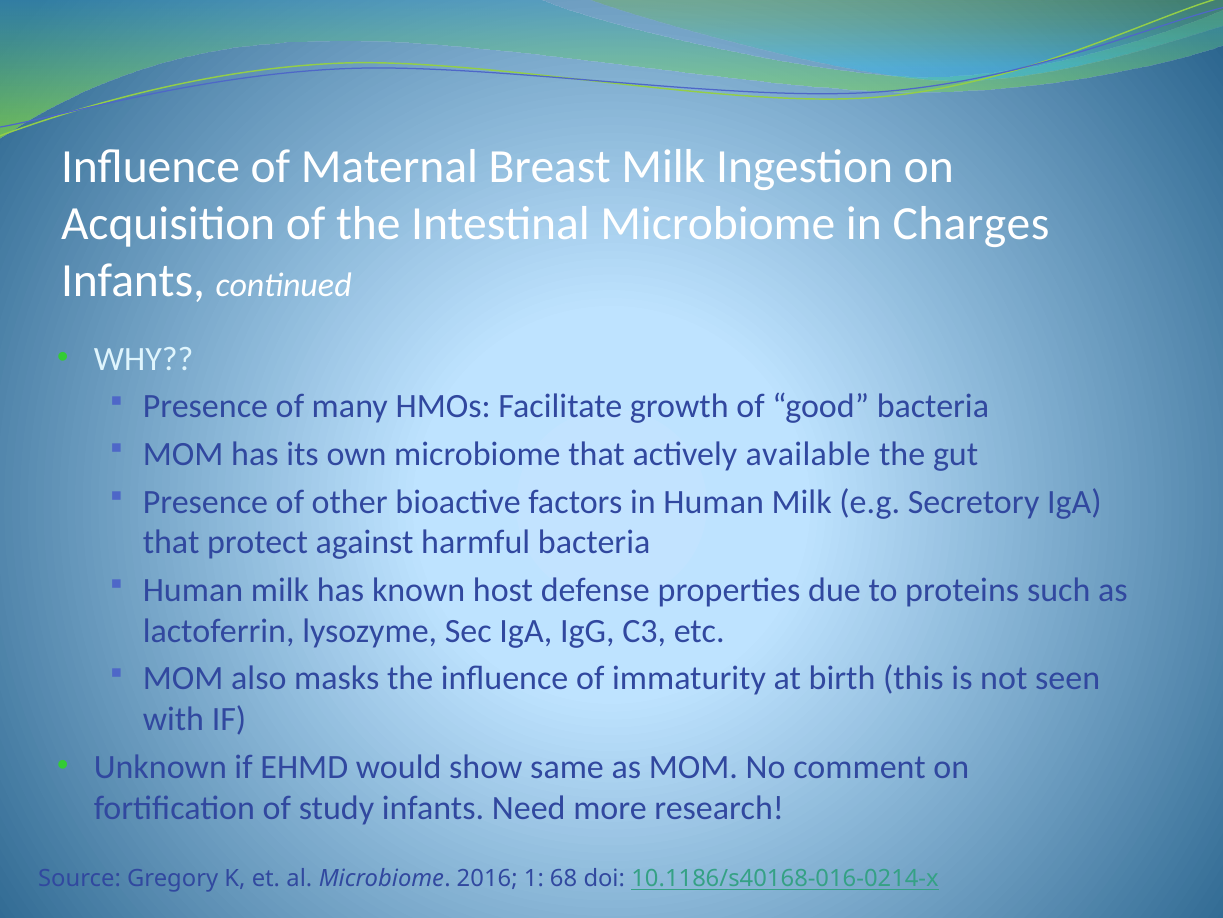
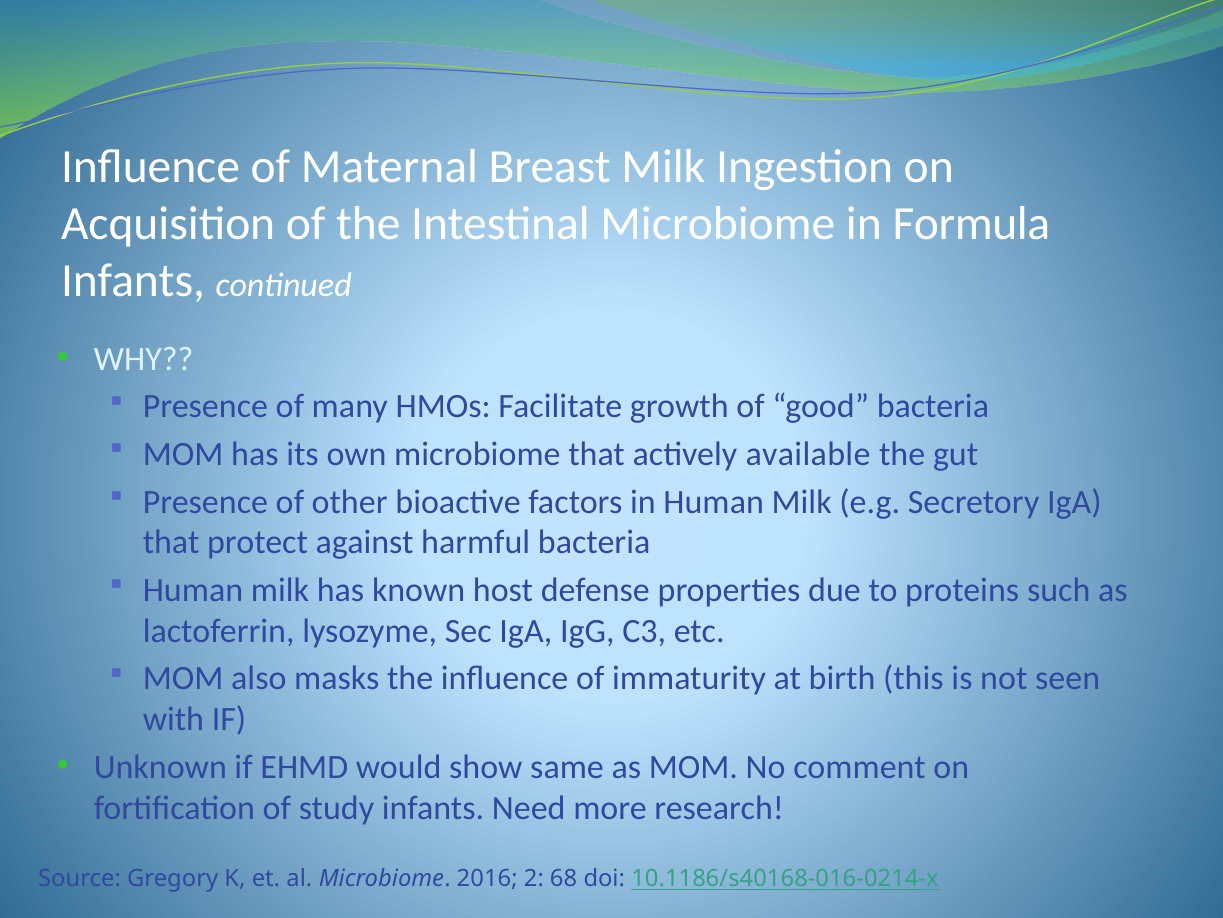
Charges: Charges -> Formula
1: 1 -> 2
